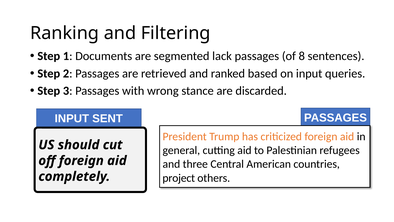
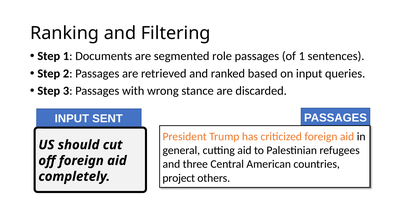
lack: lack -> role
of 8: 8 -> 1
